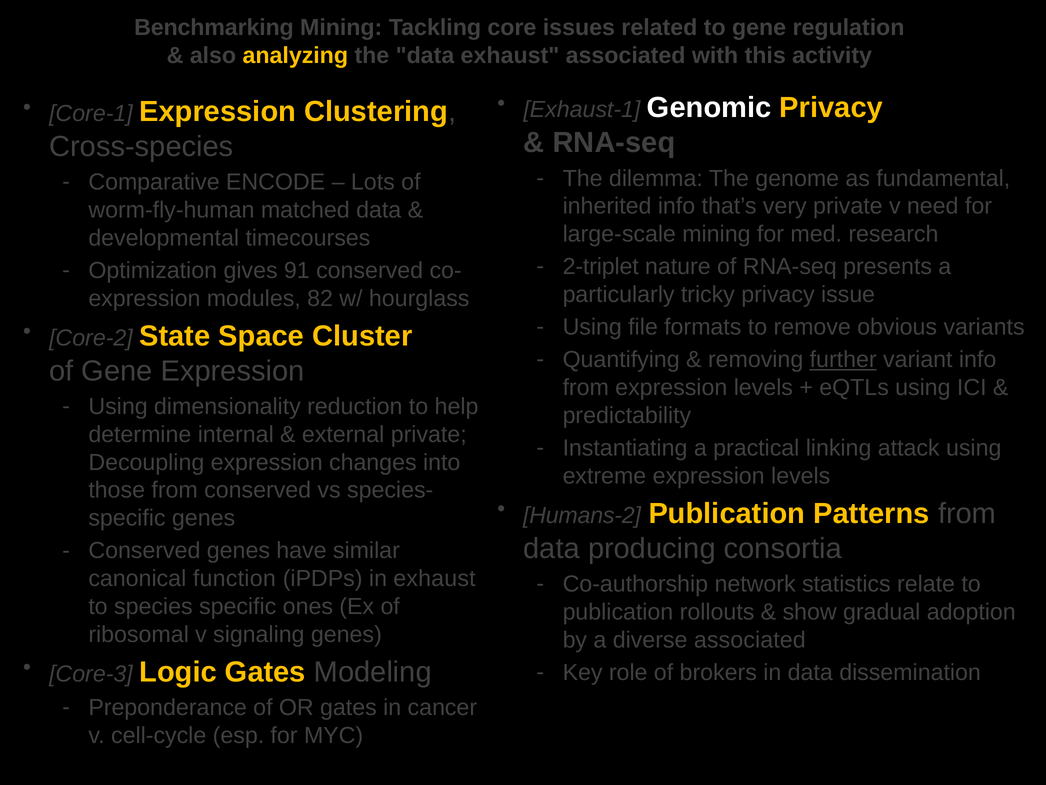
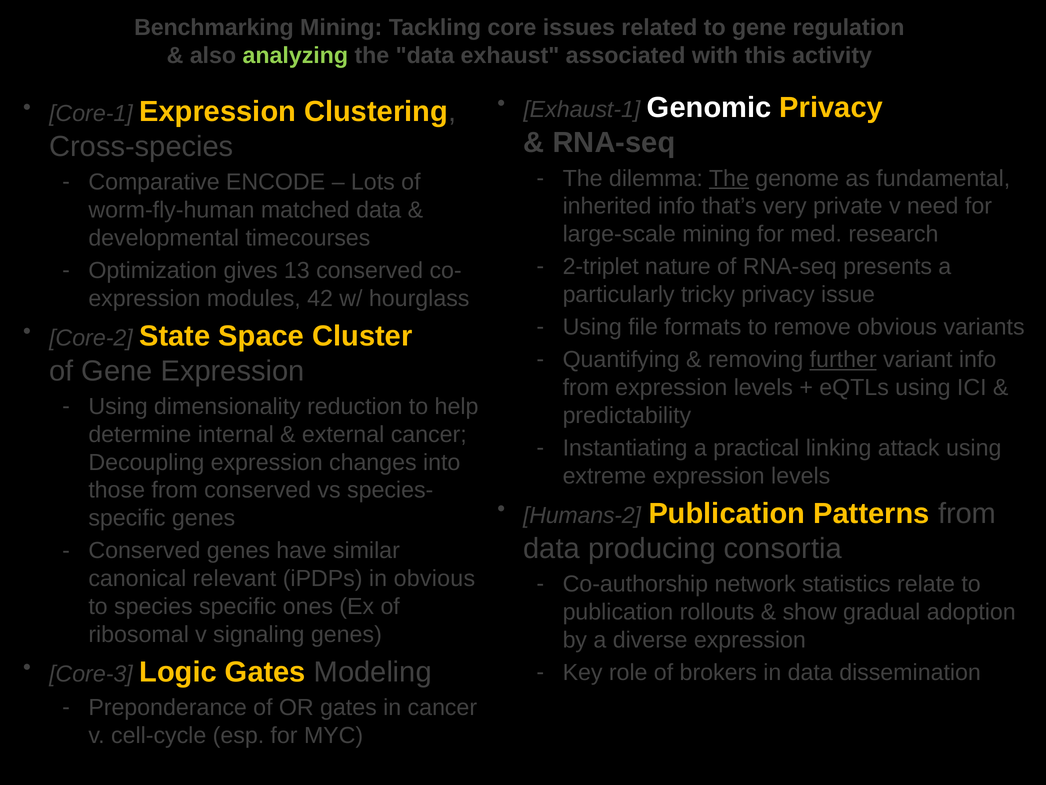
analyzing colour: yellow -> light green
The at (729, 178) underline: none -> present
91: 91 -> 13
82: 82 -> 42
external private: private -> cancer
function: function -> relevant
in exhaust: exhaust -> obvious
diverse associated: associated -> expression
